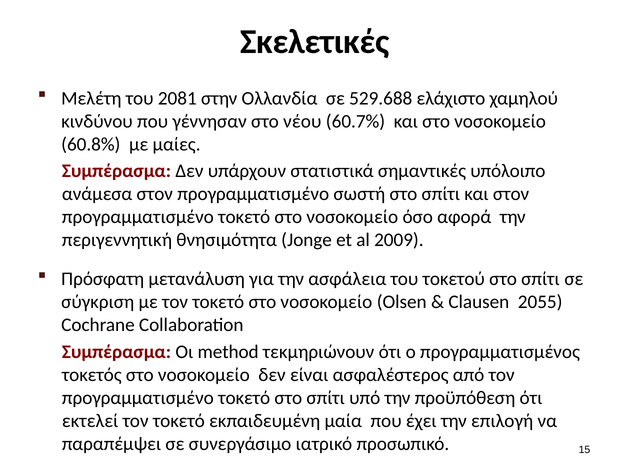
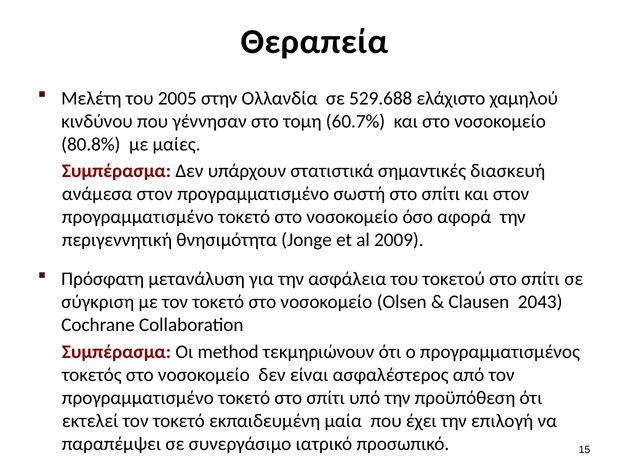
Σκελετικές: Σκελετικές -> Θεραπεία
2081: 2081 -> 2005
νέου: νέου -> τομη
60.8%: 60.8% -> 80.8%
υπόλοιπο: υπόλοιπο -> διασκευή
2055: 2055 -> 2043
